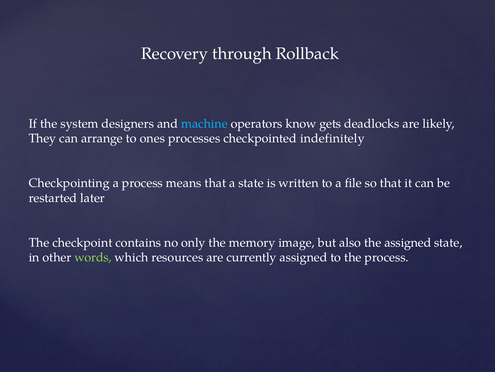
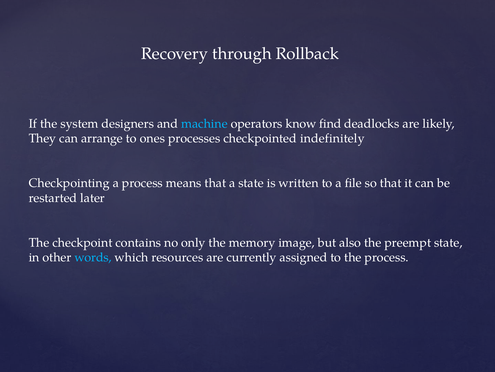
gets: gets -> find
the assigned: assigned -> preempt
words colour: light green -> light blue
